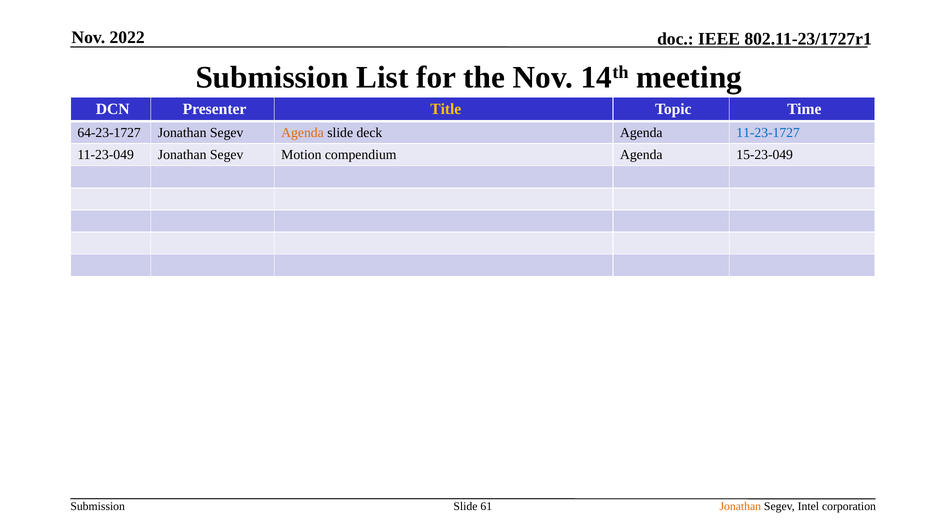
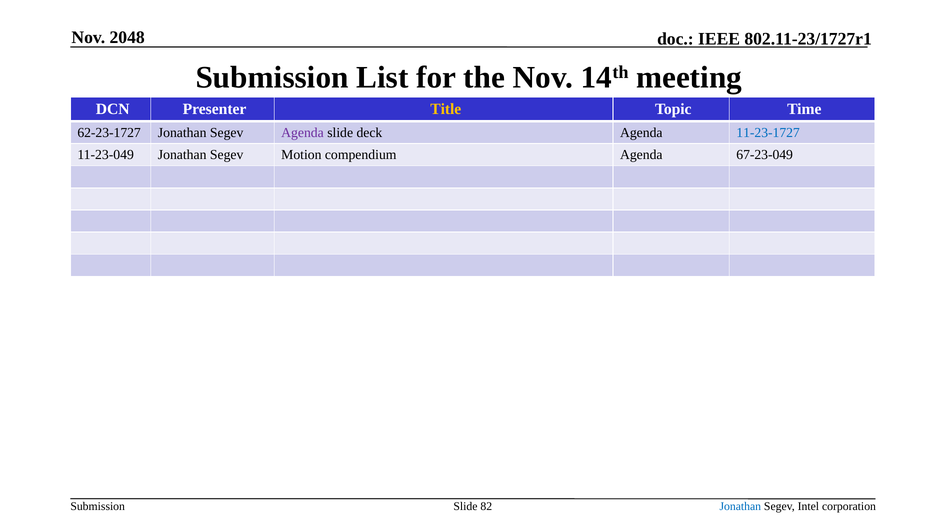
2022: 2022 -> 2048
64-23-1727: 64-23-1727 -> 62-23-1727
Agenda at (302, 132) colour: orange -> purple
15-23-049: 15-23-049 -> 67-23-049
61: 61 -> 82
Jonathan at (740, 506) colour: orange -> blue
